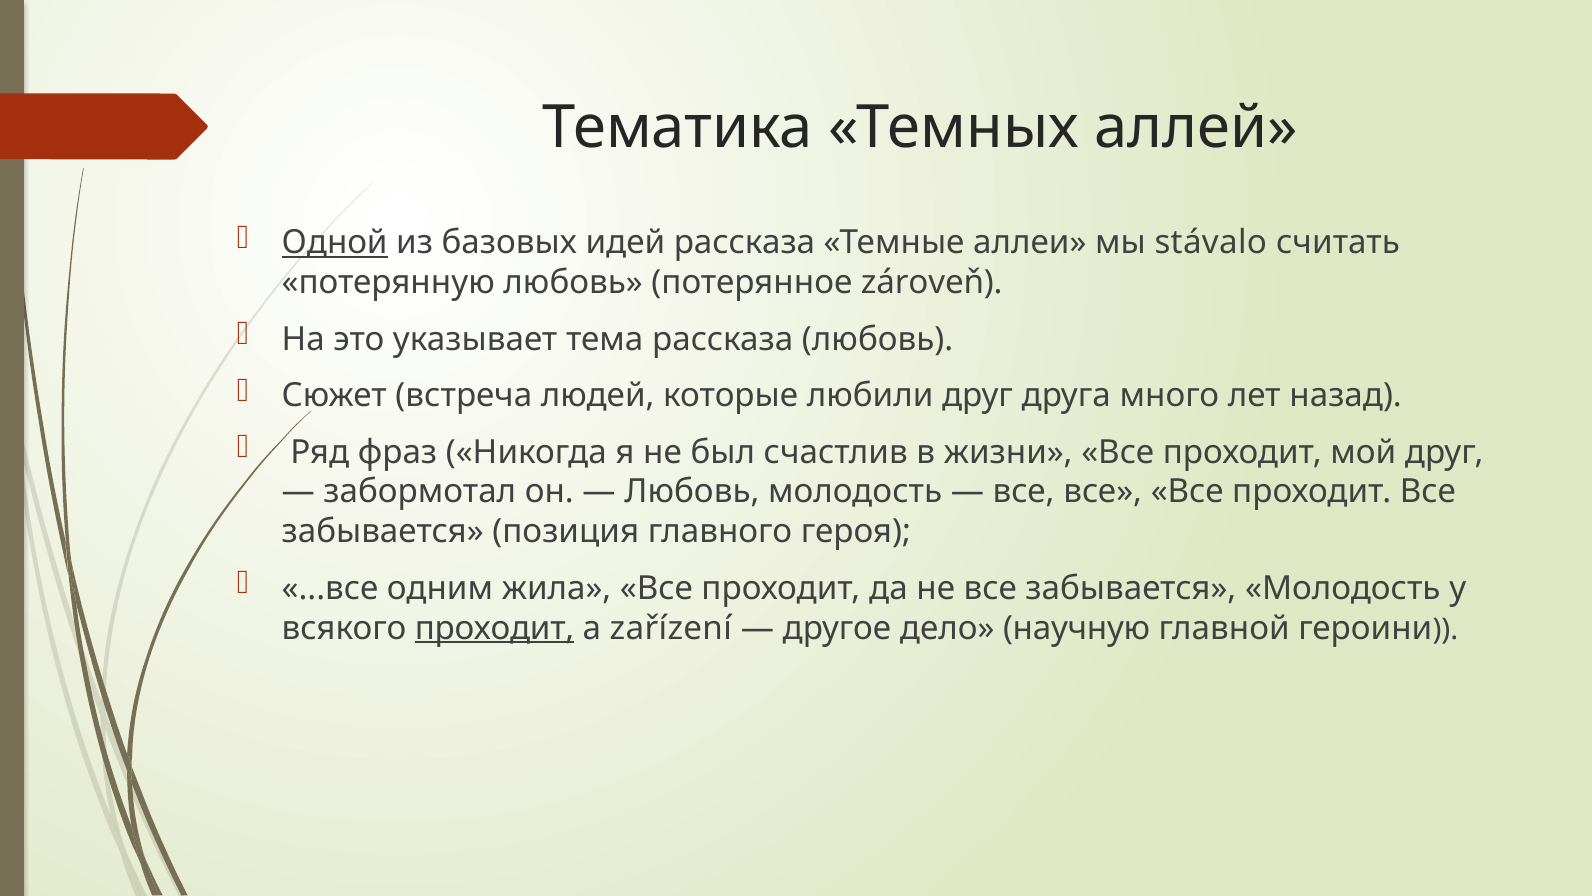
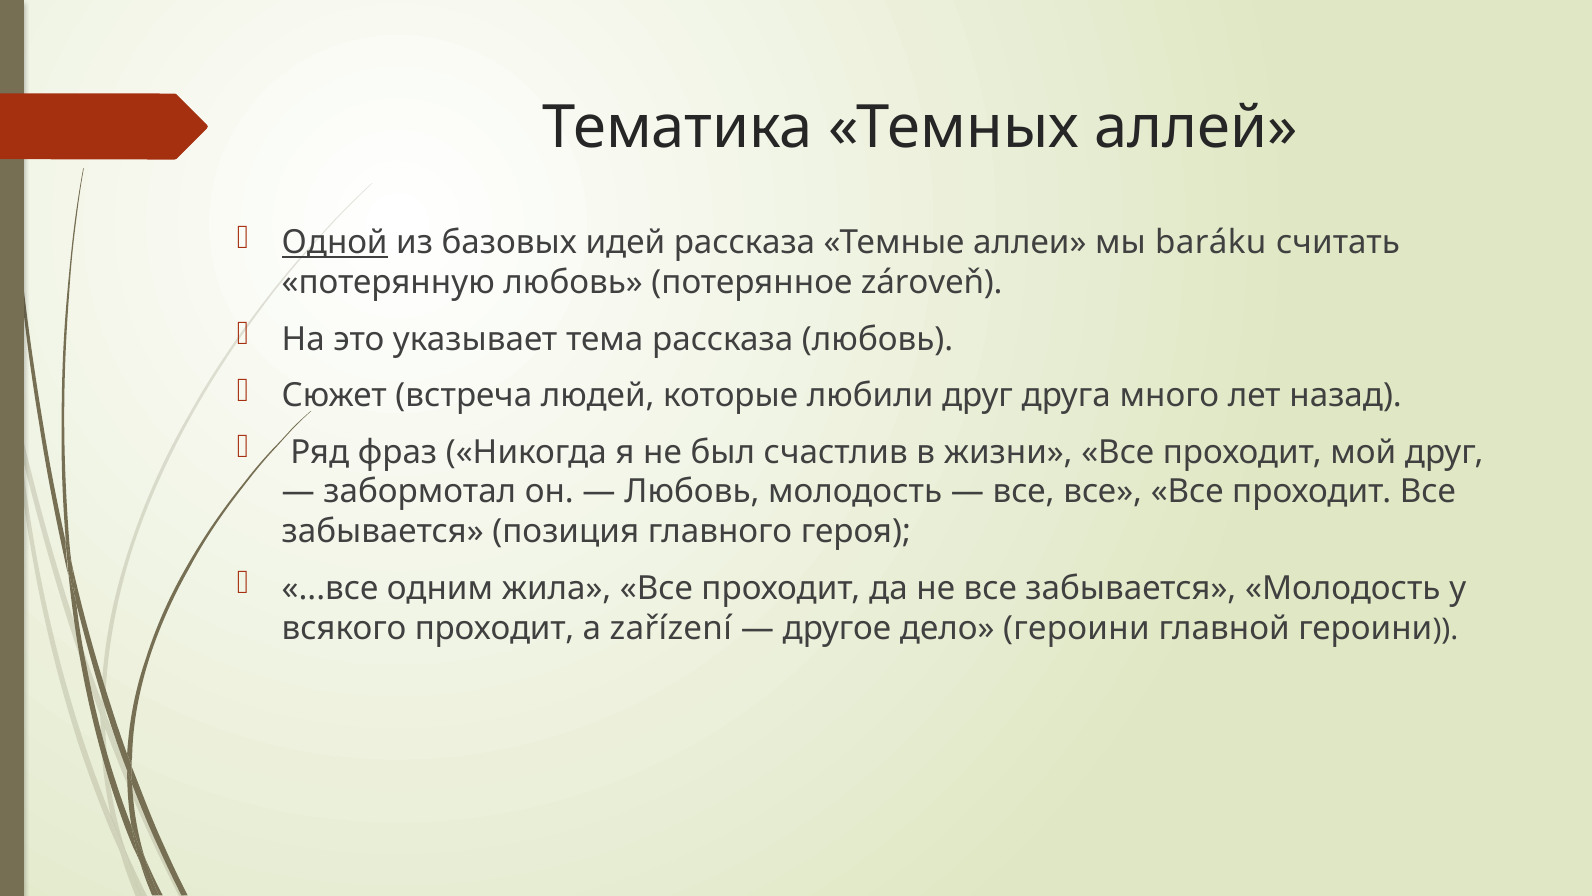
stávalo: stávalo -> baráku
проходит at (495, 628) underline: present -> none
дело научную: научную -> героини
